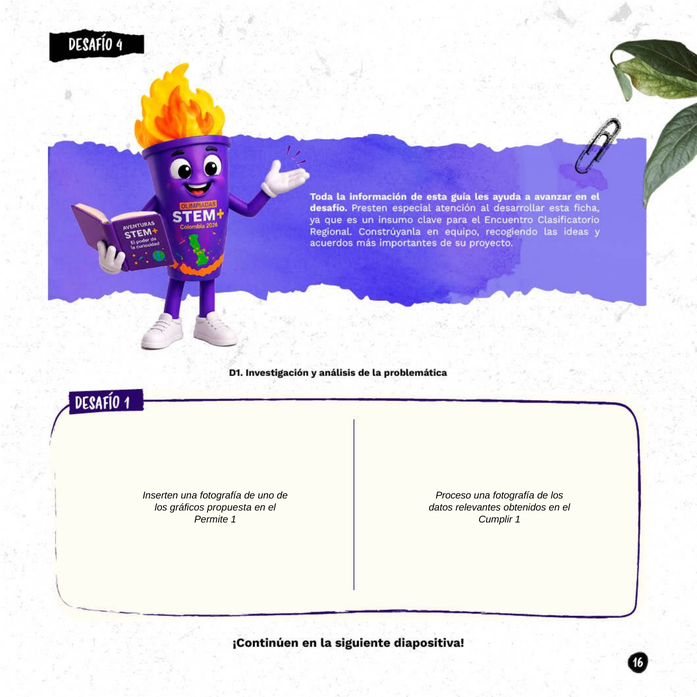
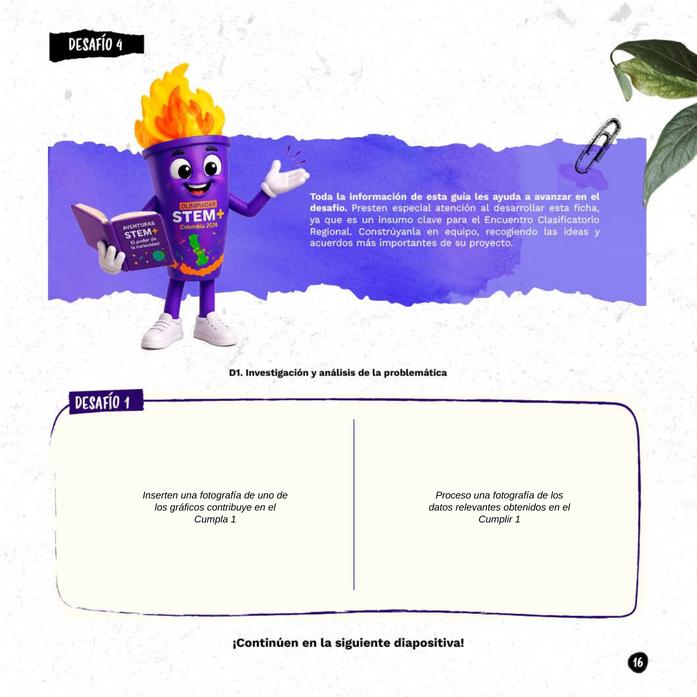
propuesta: propuesta -> contribuye
Permite: Permite -> Cumpla
